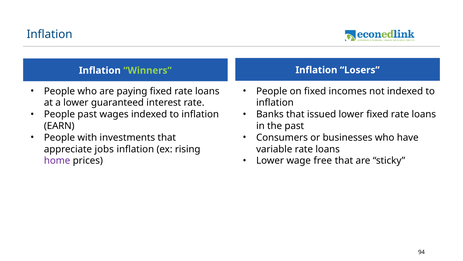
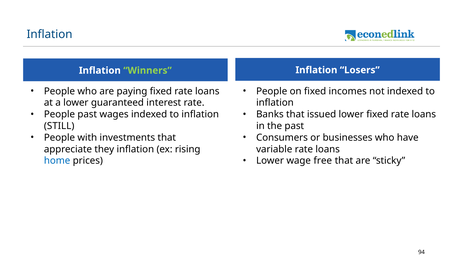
EARN: EARN -> STILL
jobs: jobs -> they
home colour: purple -> blue
